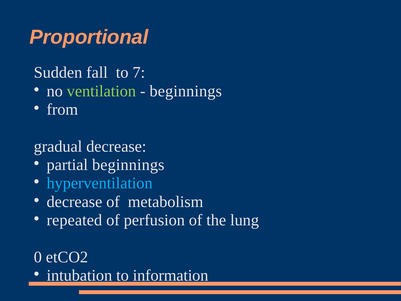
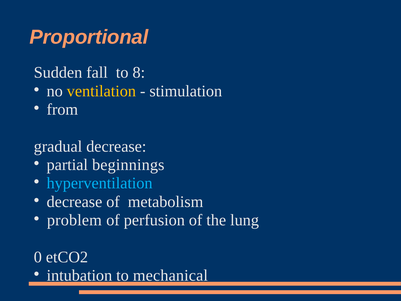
7: 7 -> 8
ventilation colour: light green -> yellow
beginnings at (186, 91): beginnings -> stimulation
repeated: repeated -> problem
information: information -> mechanical
